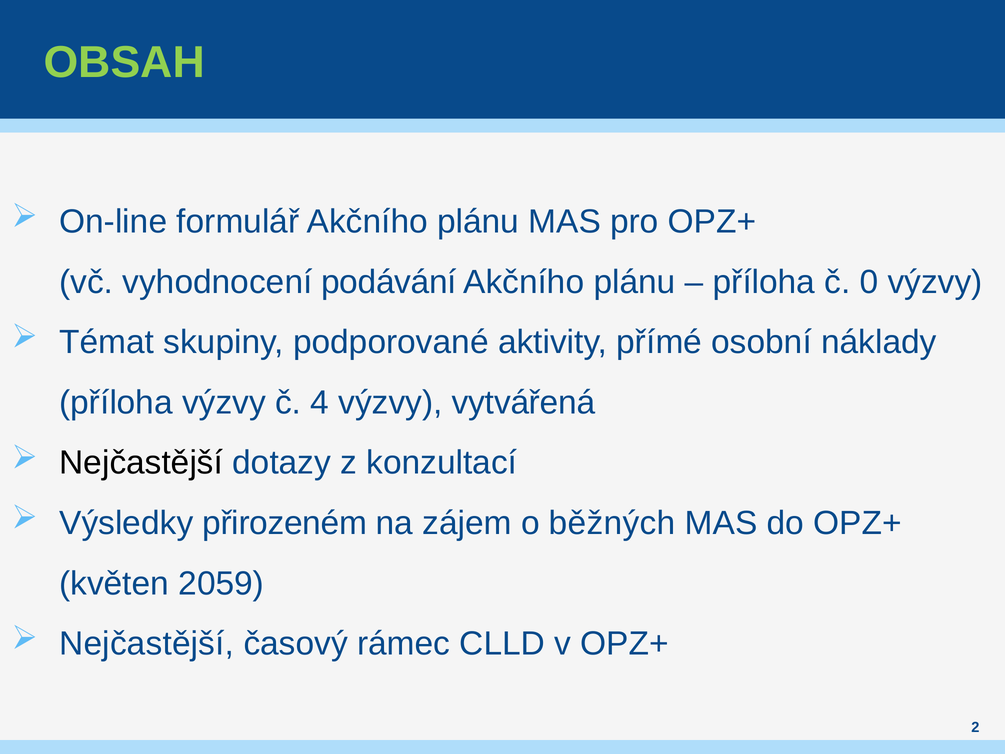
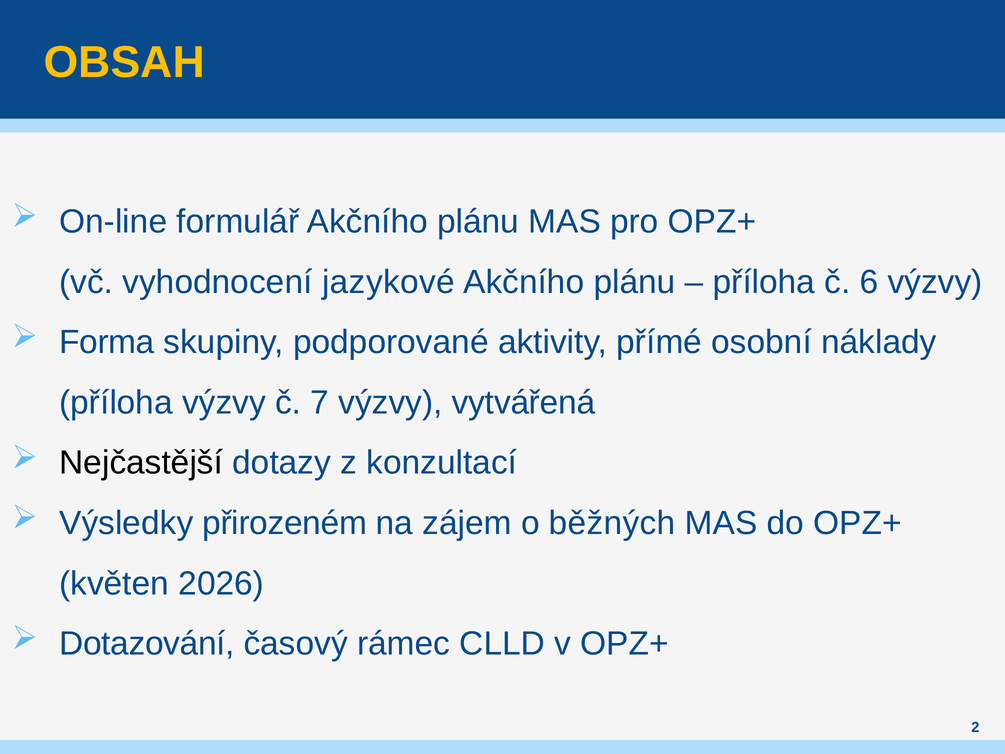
OBSAH colour: light green -> yellow
podávání: podávání -> jazykové
0: 0 -> 6
Témat: Témat -> Forma
4: 4 -> 7
2059: 2059 -> 2026
Nejčastější at (147, 644): Nejčastější -> Dotazování
